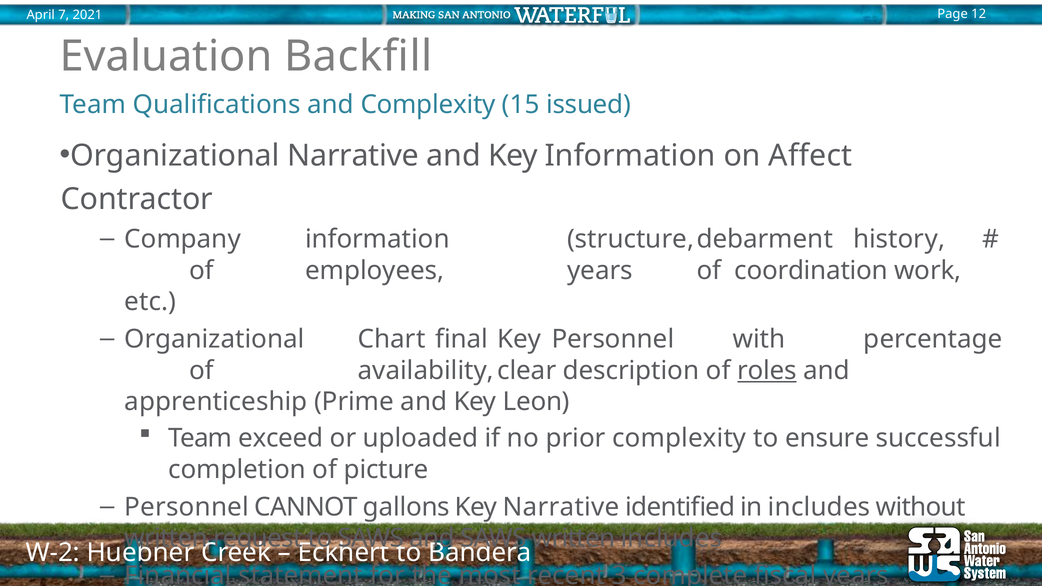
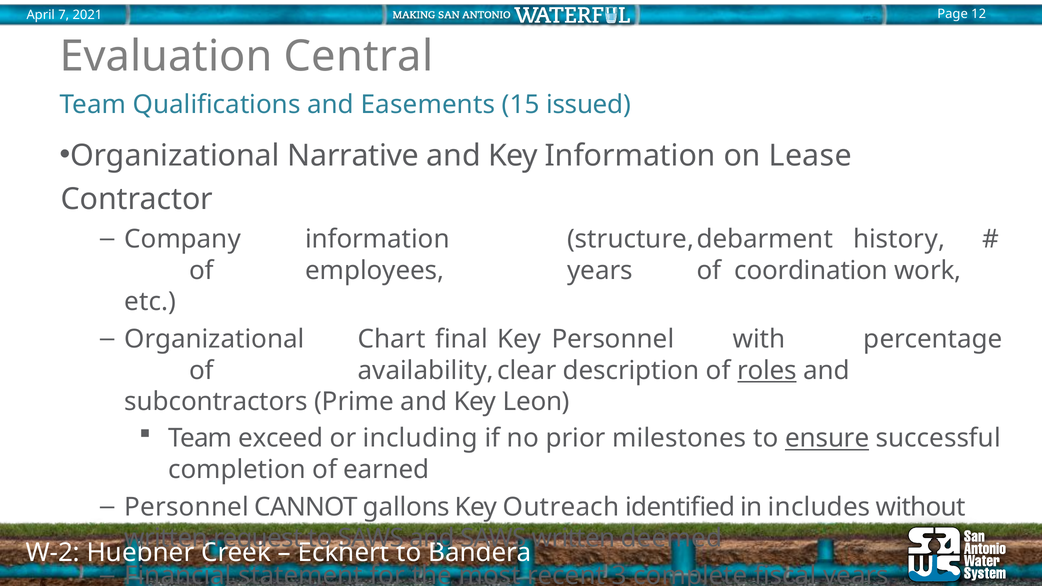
Backfill: Backfill -> Central
and Complexity: Complexity -> Easements
Affect: Affect -> Lease
apprenticeship: apprenticeship -> subcontractors
uploaded: uploaded -> including
prior complexity: complexity -> milestones
ensure underline: none -> present
picture: picture -> earned
Key Narrative: Narrative -> Outreach
written includes: includes -> deemed
